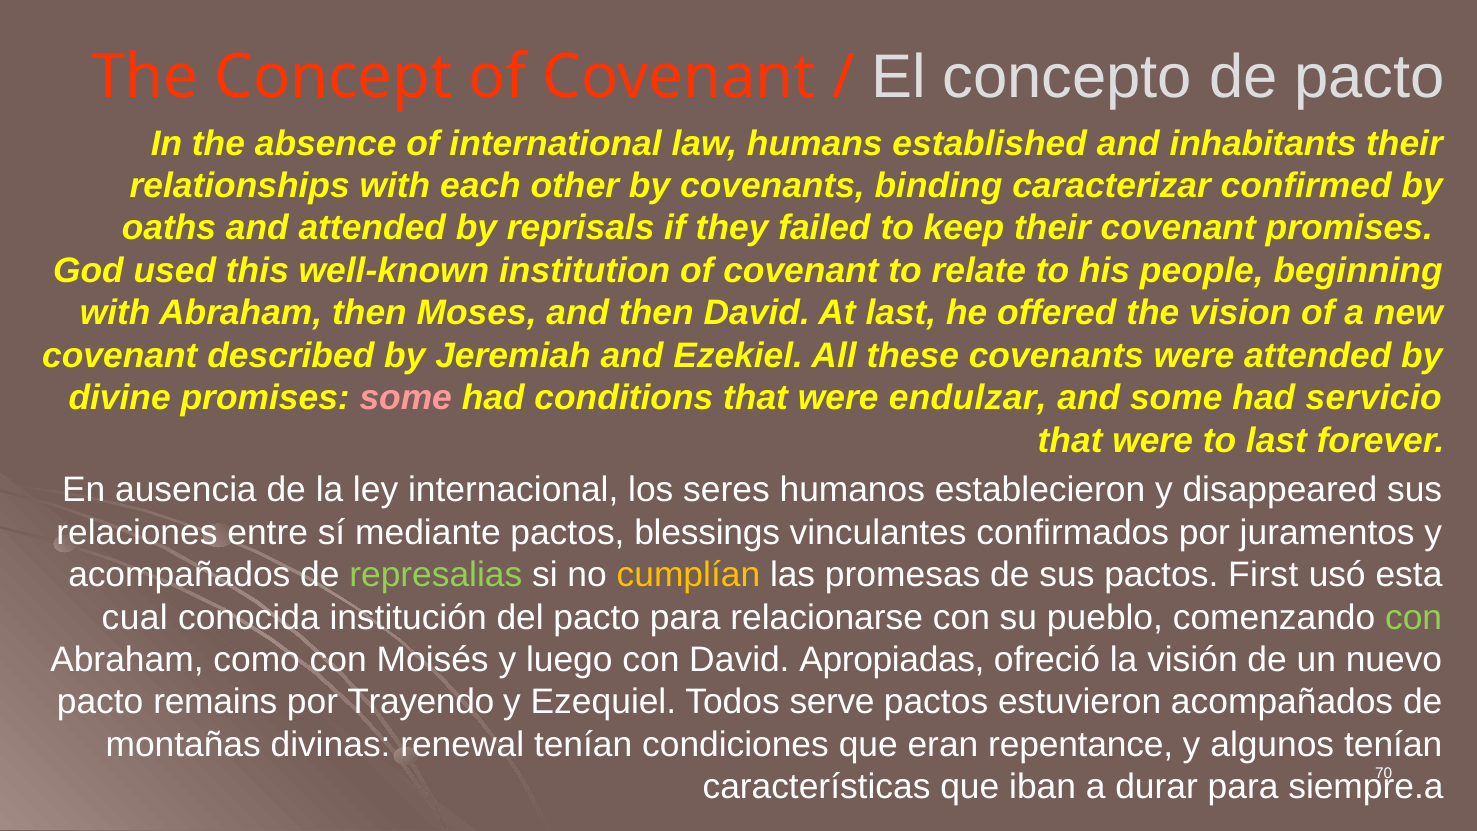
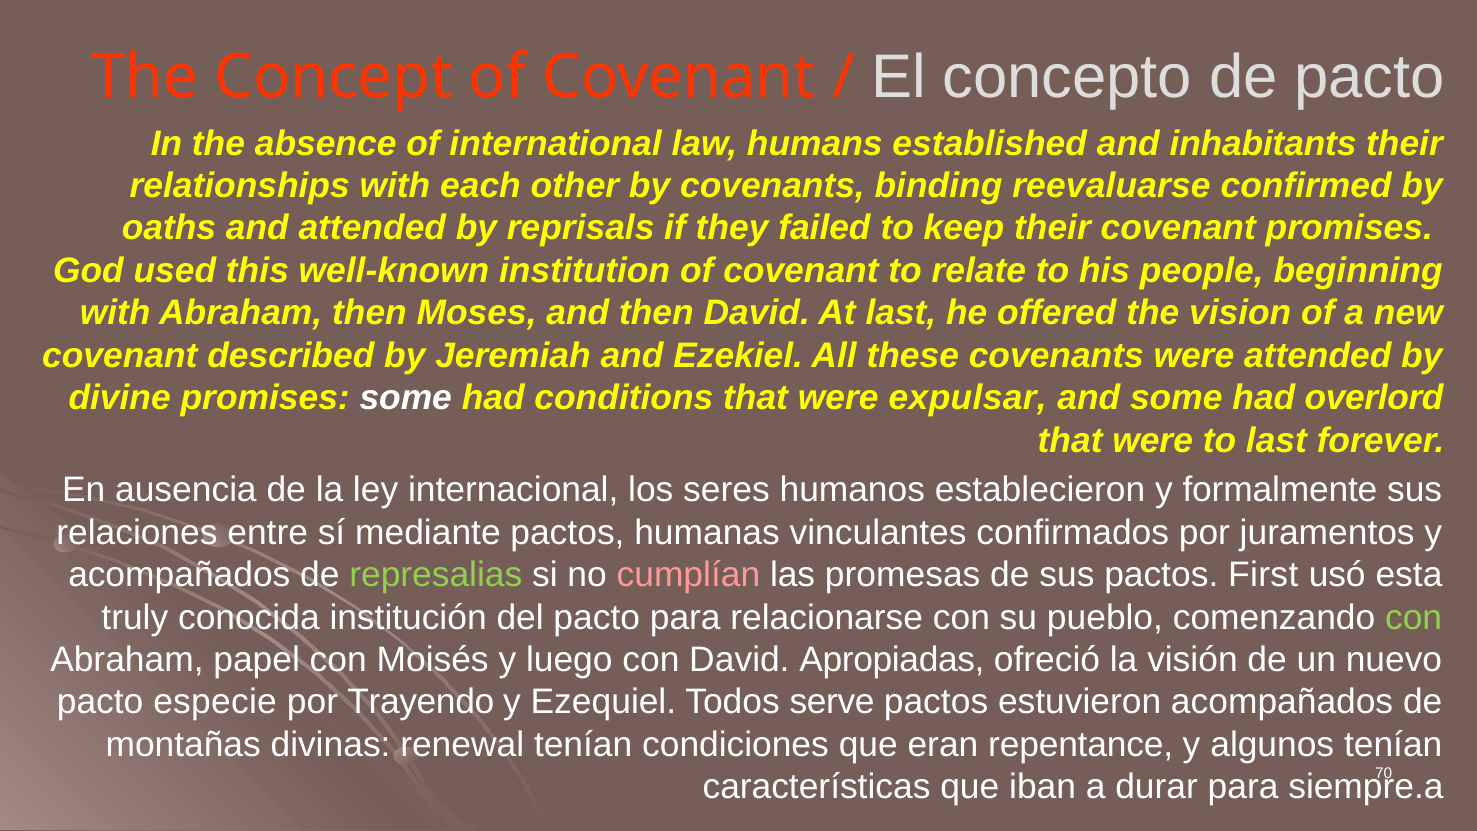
caracterizar: caracterizar -> reevaluarse
some at (406, 398) colour: pink -> white
endulzar: endulzar -> expulsar
servicio: servicio -> overlord
disappeared: disappeared -> formalmente
blessings: blessings -> humanas
cumplían colour: yellow -> pink
cual: cual -> truly
como: como -> papel
remains: remains -> especie
